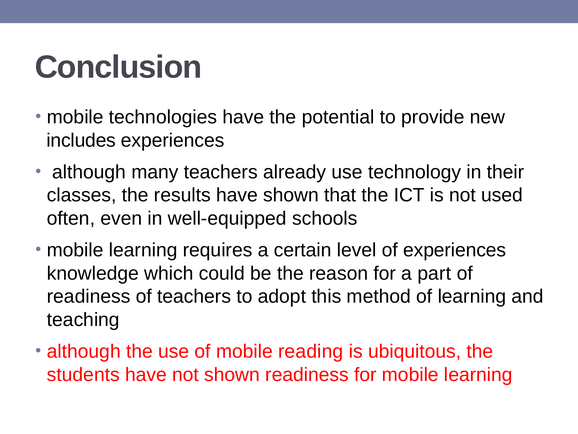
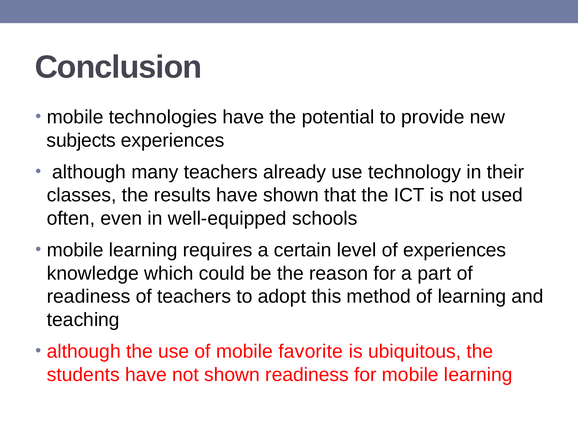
includes: includes -> subjects
reading: reading -> favorite
